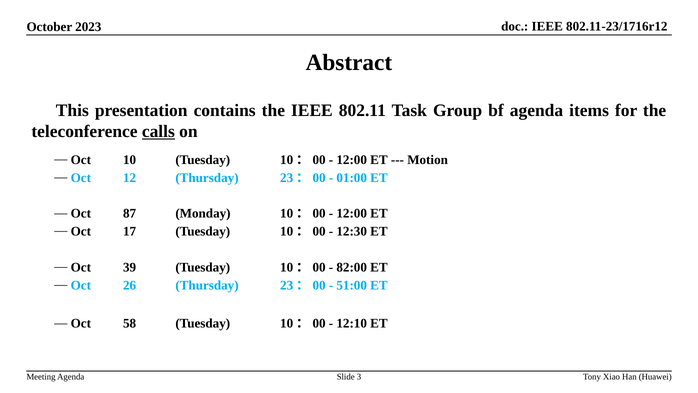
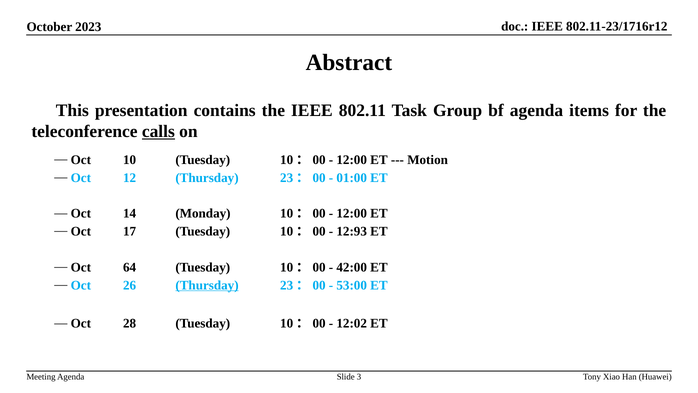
87: 87 -> 14
12:30: 12:30 -> 12:93
39: 39 -> 64
82:00: 82:00 -> 42:00
Thursday at (207, 285) underline: none -> present
51:00: 51:00 -> 53:00
58: 58 -> 28
12:10: 12:10 -> 12:02
